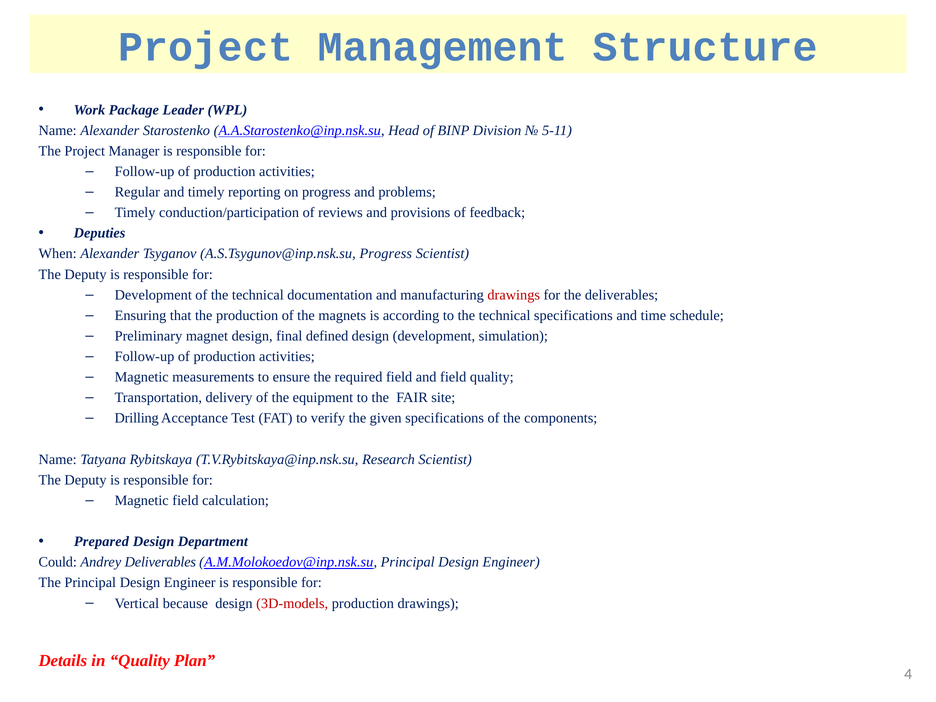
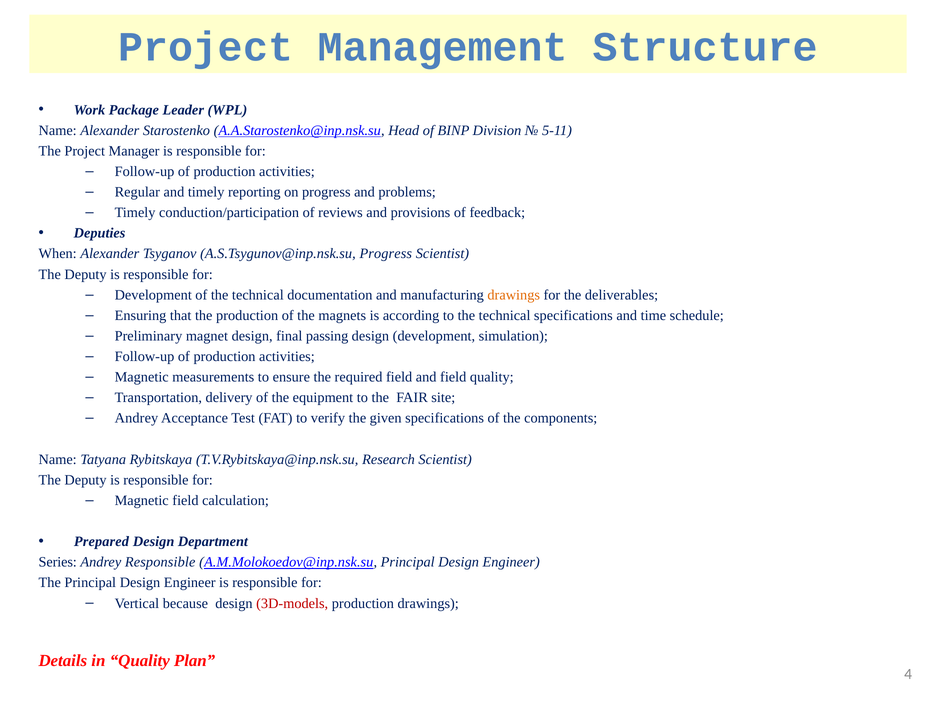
drawings at (514, 295) colour: red -> orange
defined: defined -> passing
Drilling at (137, 418): Drilling -> Andrey
Could: Could -> Series
Andrey Deliverables: Deliverables -> Responsible
